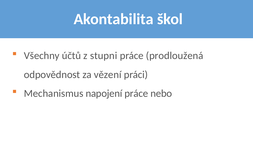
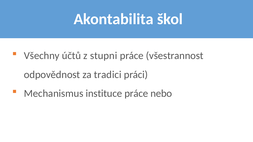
prodloužená: prodloužená -> všestrannost
vězení: vězení -> tradici
napojení: napojení -> instituce
